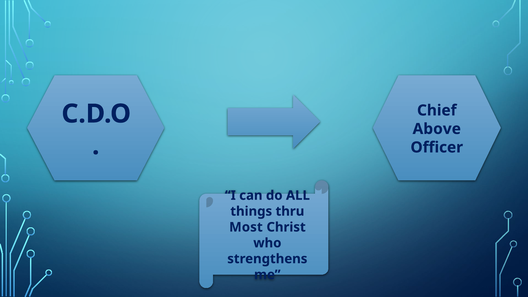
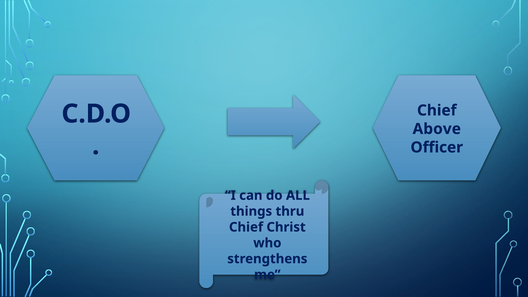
Most at (246, 227): Most -> Chief
